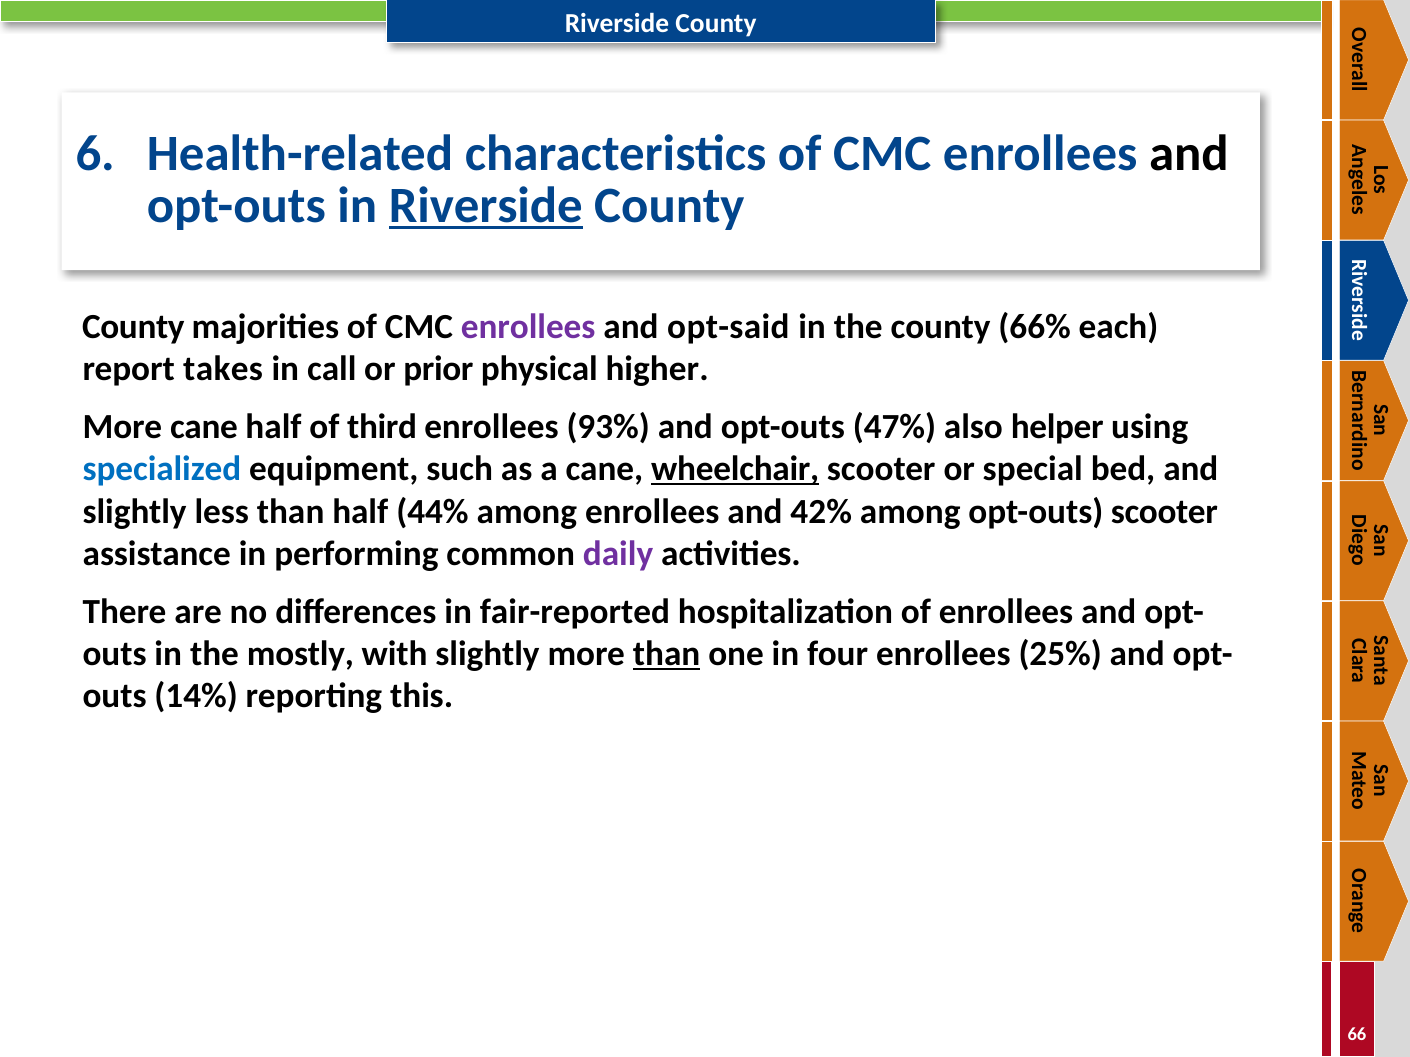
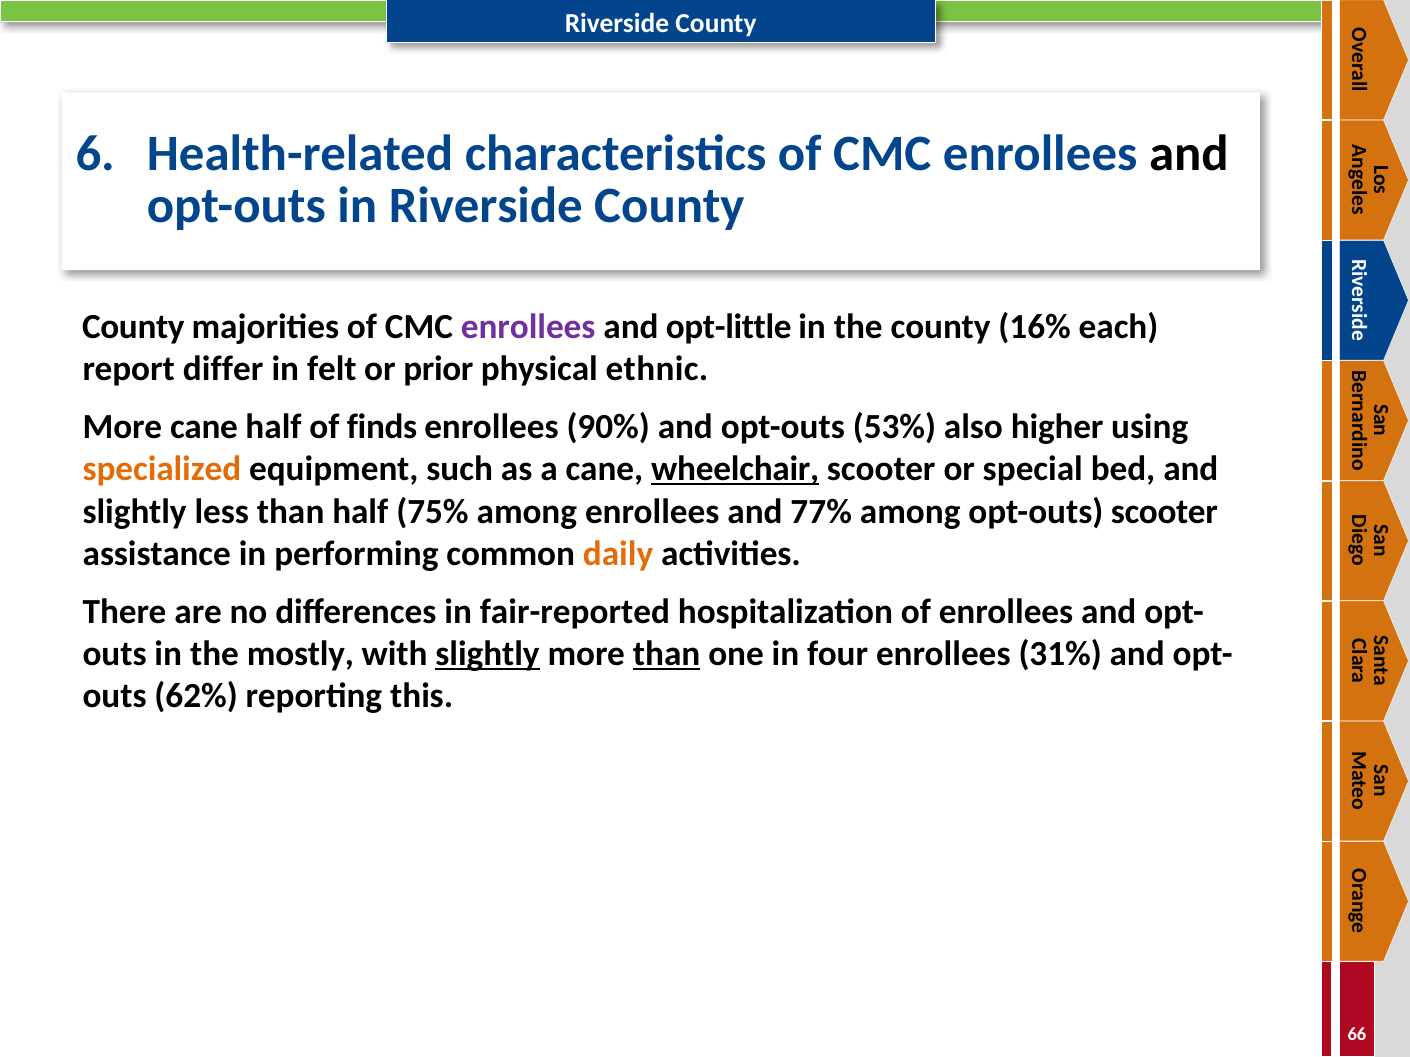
Riverside at (486, 206) underline: present -> none
opt-said: opt-said -> opt-little
66%: 66% -> 16%
takes: takes -> differ
call: call -> felt
higher: higher -> ethnic
third: third -> finds
93%: 93% -> 90%
47%: 47% -> 53%
helper: helper -> higher
specialized colour: blue -> orange
44%: 44% -> 75%
42%: 42% -> 77%
daily colour: purple -> orange
slightly at (488, 654) underline: none -> present
25%: 25% -> 31%
14%: 14% -> 62%
